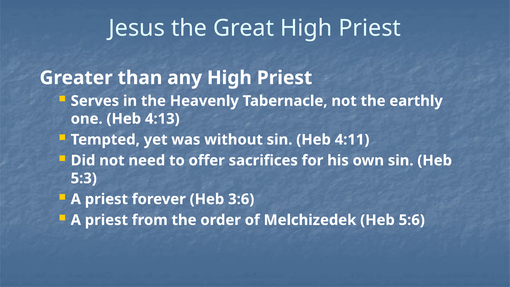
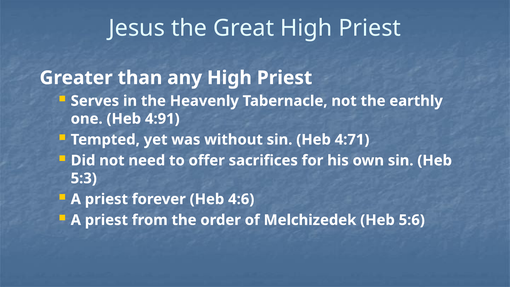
4:13: 4:13 -> 4:91
4:11: 4:11 -> 4:71
3:6: 3:6 -> 4:6
